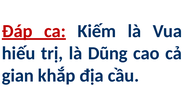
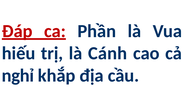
Kiếm: Kiếm -> Phần
Dũng: Dũng -> Cánh
gian: gian -> nghỉ
